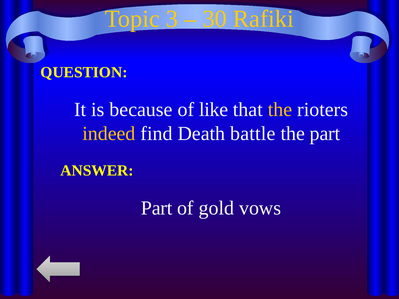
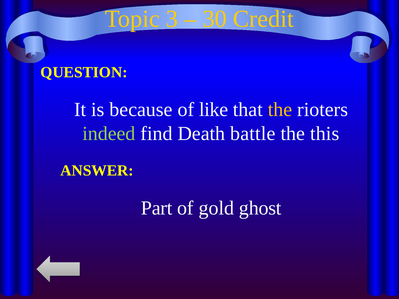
Rafiki: Rafiki -> Credit
indeed colour: yellow -> light green
the part: part -> this
vows: vows -> ghost
